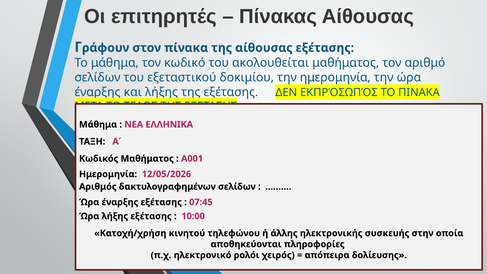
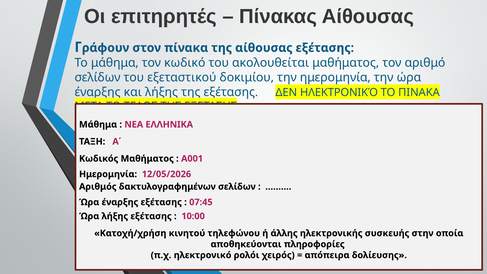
ΔΕΝ ΕΚΠΡΌΣΩΠΌΣ: ΕΚΠΡΌΣΩΠΌΣ -> ΗΛΕΚΤΡΟΝΙΚΌ
